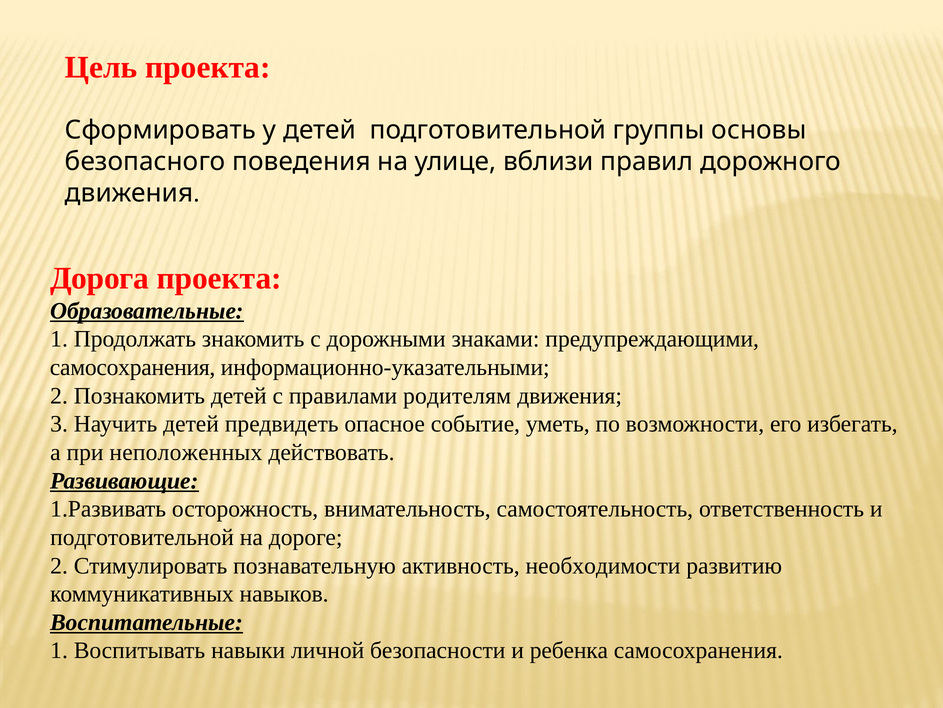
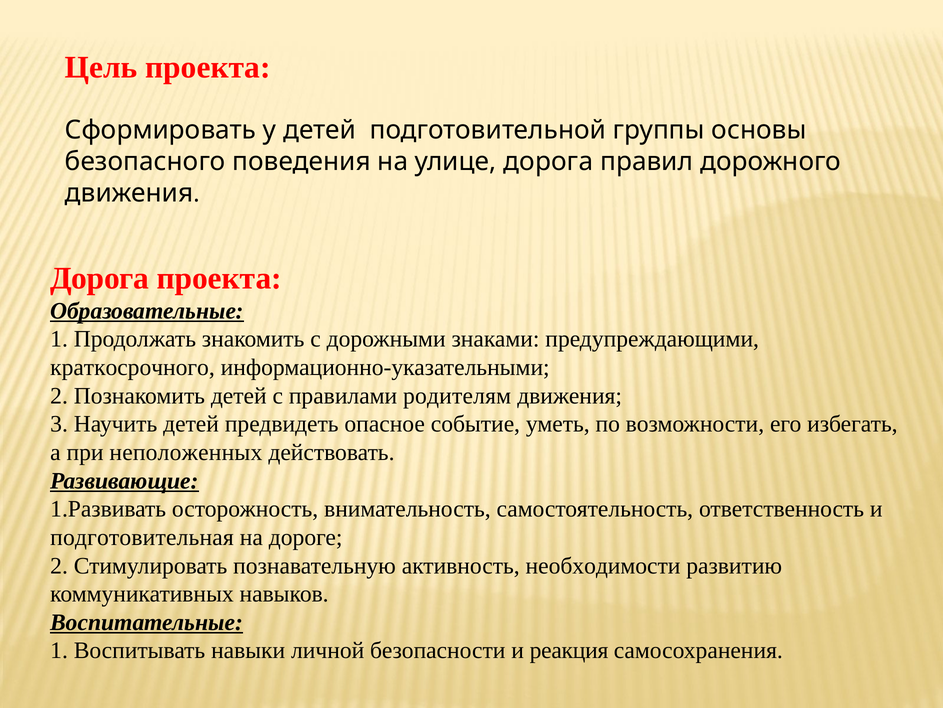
улице вблизи: вблизи -> дорога
самосохранения at (133, 367): самосохранения -> краткосрочного
подготовительной at (142, 537): подготовительной -> подготовительная
ребенка: ребенка -> реакция
